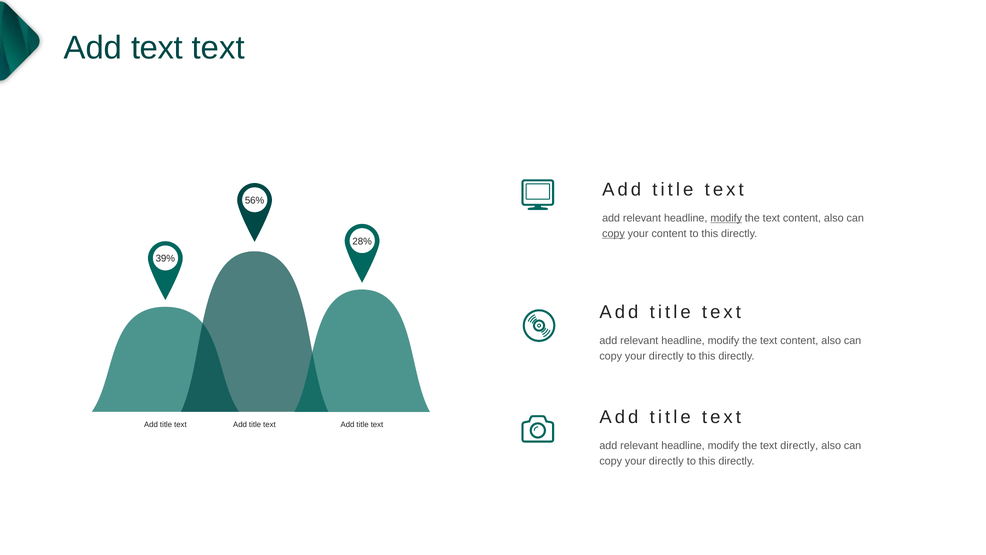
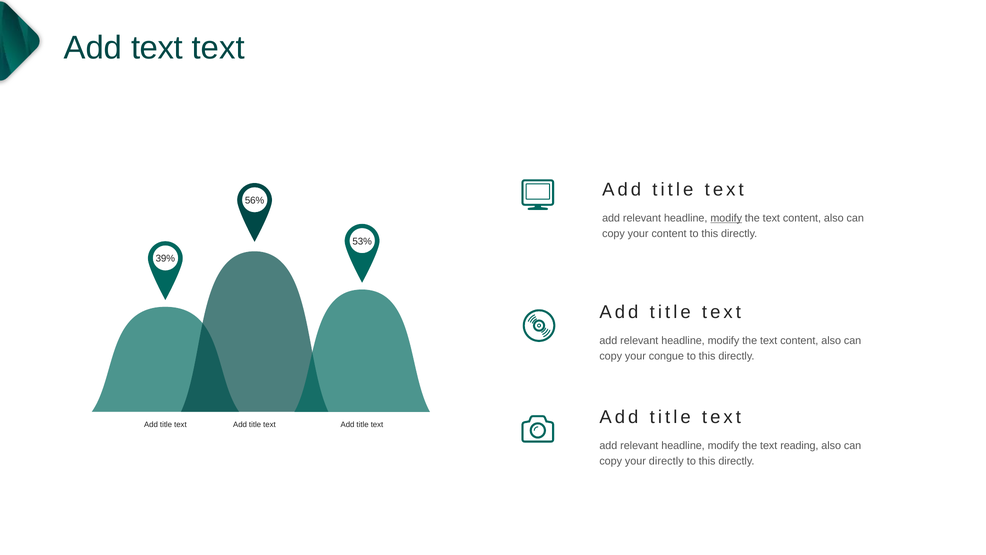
copy at (613, 234) underline: present -> none
28%: 28% -> 53%
directly at (666, 356): directly -> congue
text directly: directly -> reading
